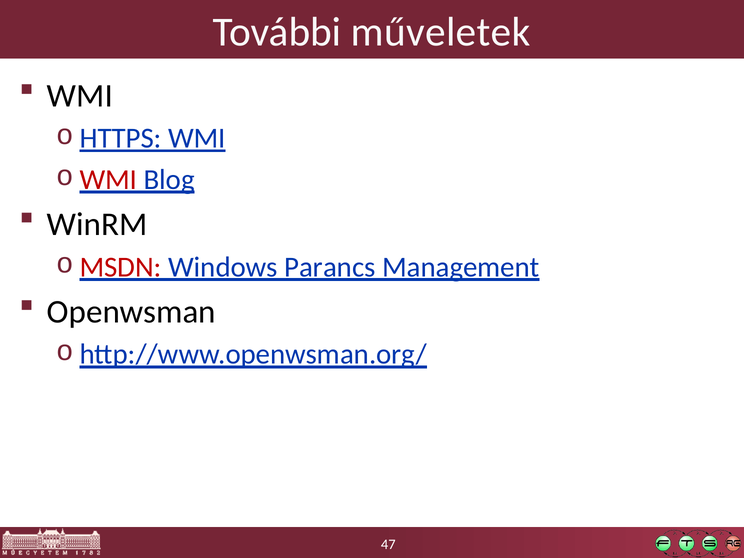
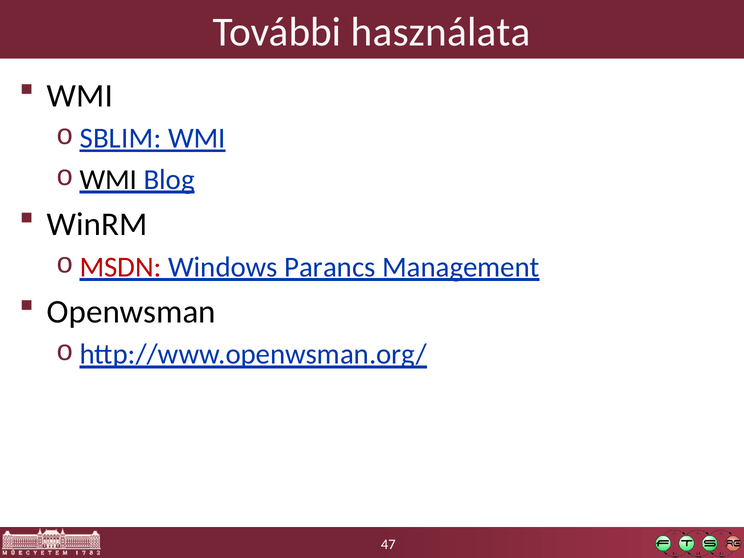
műveletek: műveletek -> használata
HTTPS: HTTPS -> SBLIM
WMI at (108, 179) colour: red -> black
